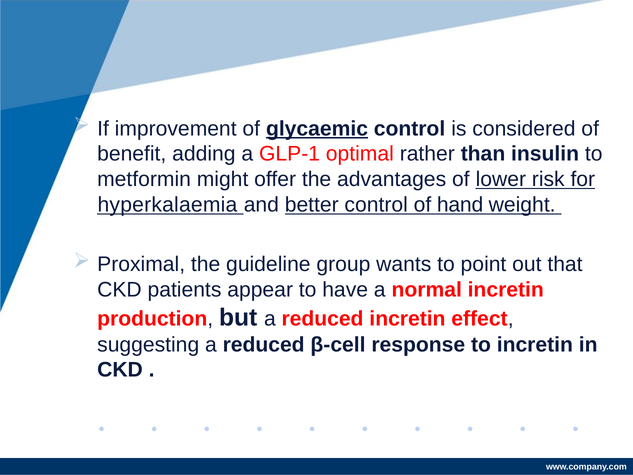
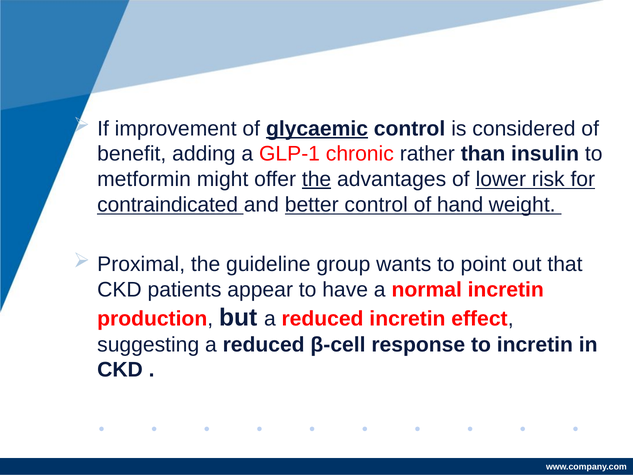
optimal: optimal -> chronic
the at (317, 179) underline: none -> present
hyperkalaemia: hyperkalaemia -> contraindicated
